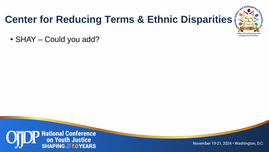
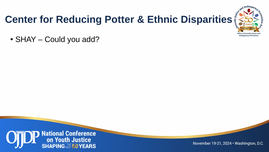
Terms: Terms -> Potter
